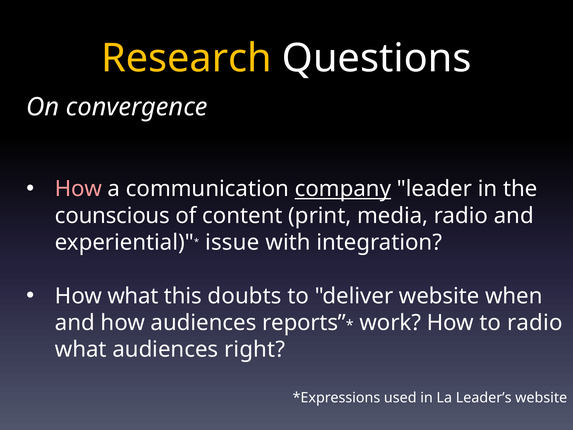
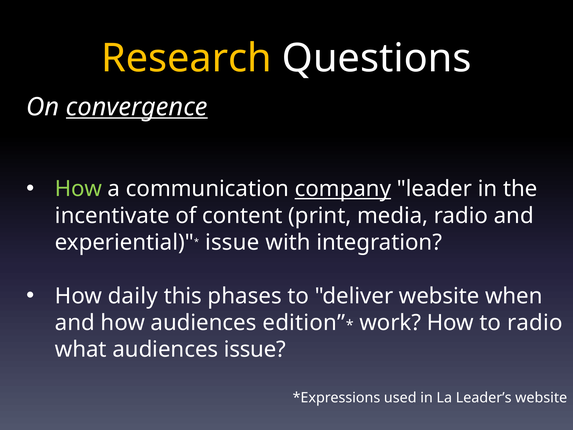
convergence underline: none -> present
How at (78, 189) colour: pink -> light green
counscious: counscious -> incentivate
How what: what -> daily
doubts: doubts -> phases
reports: reports -> edition
audiences right: right -> issue
